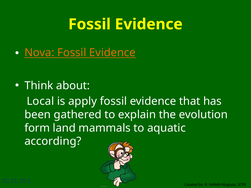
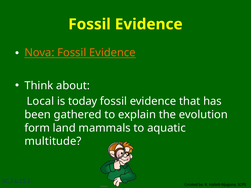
apply: apply -> today
according: according -> multitude
